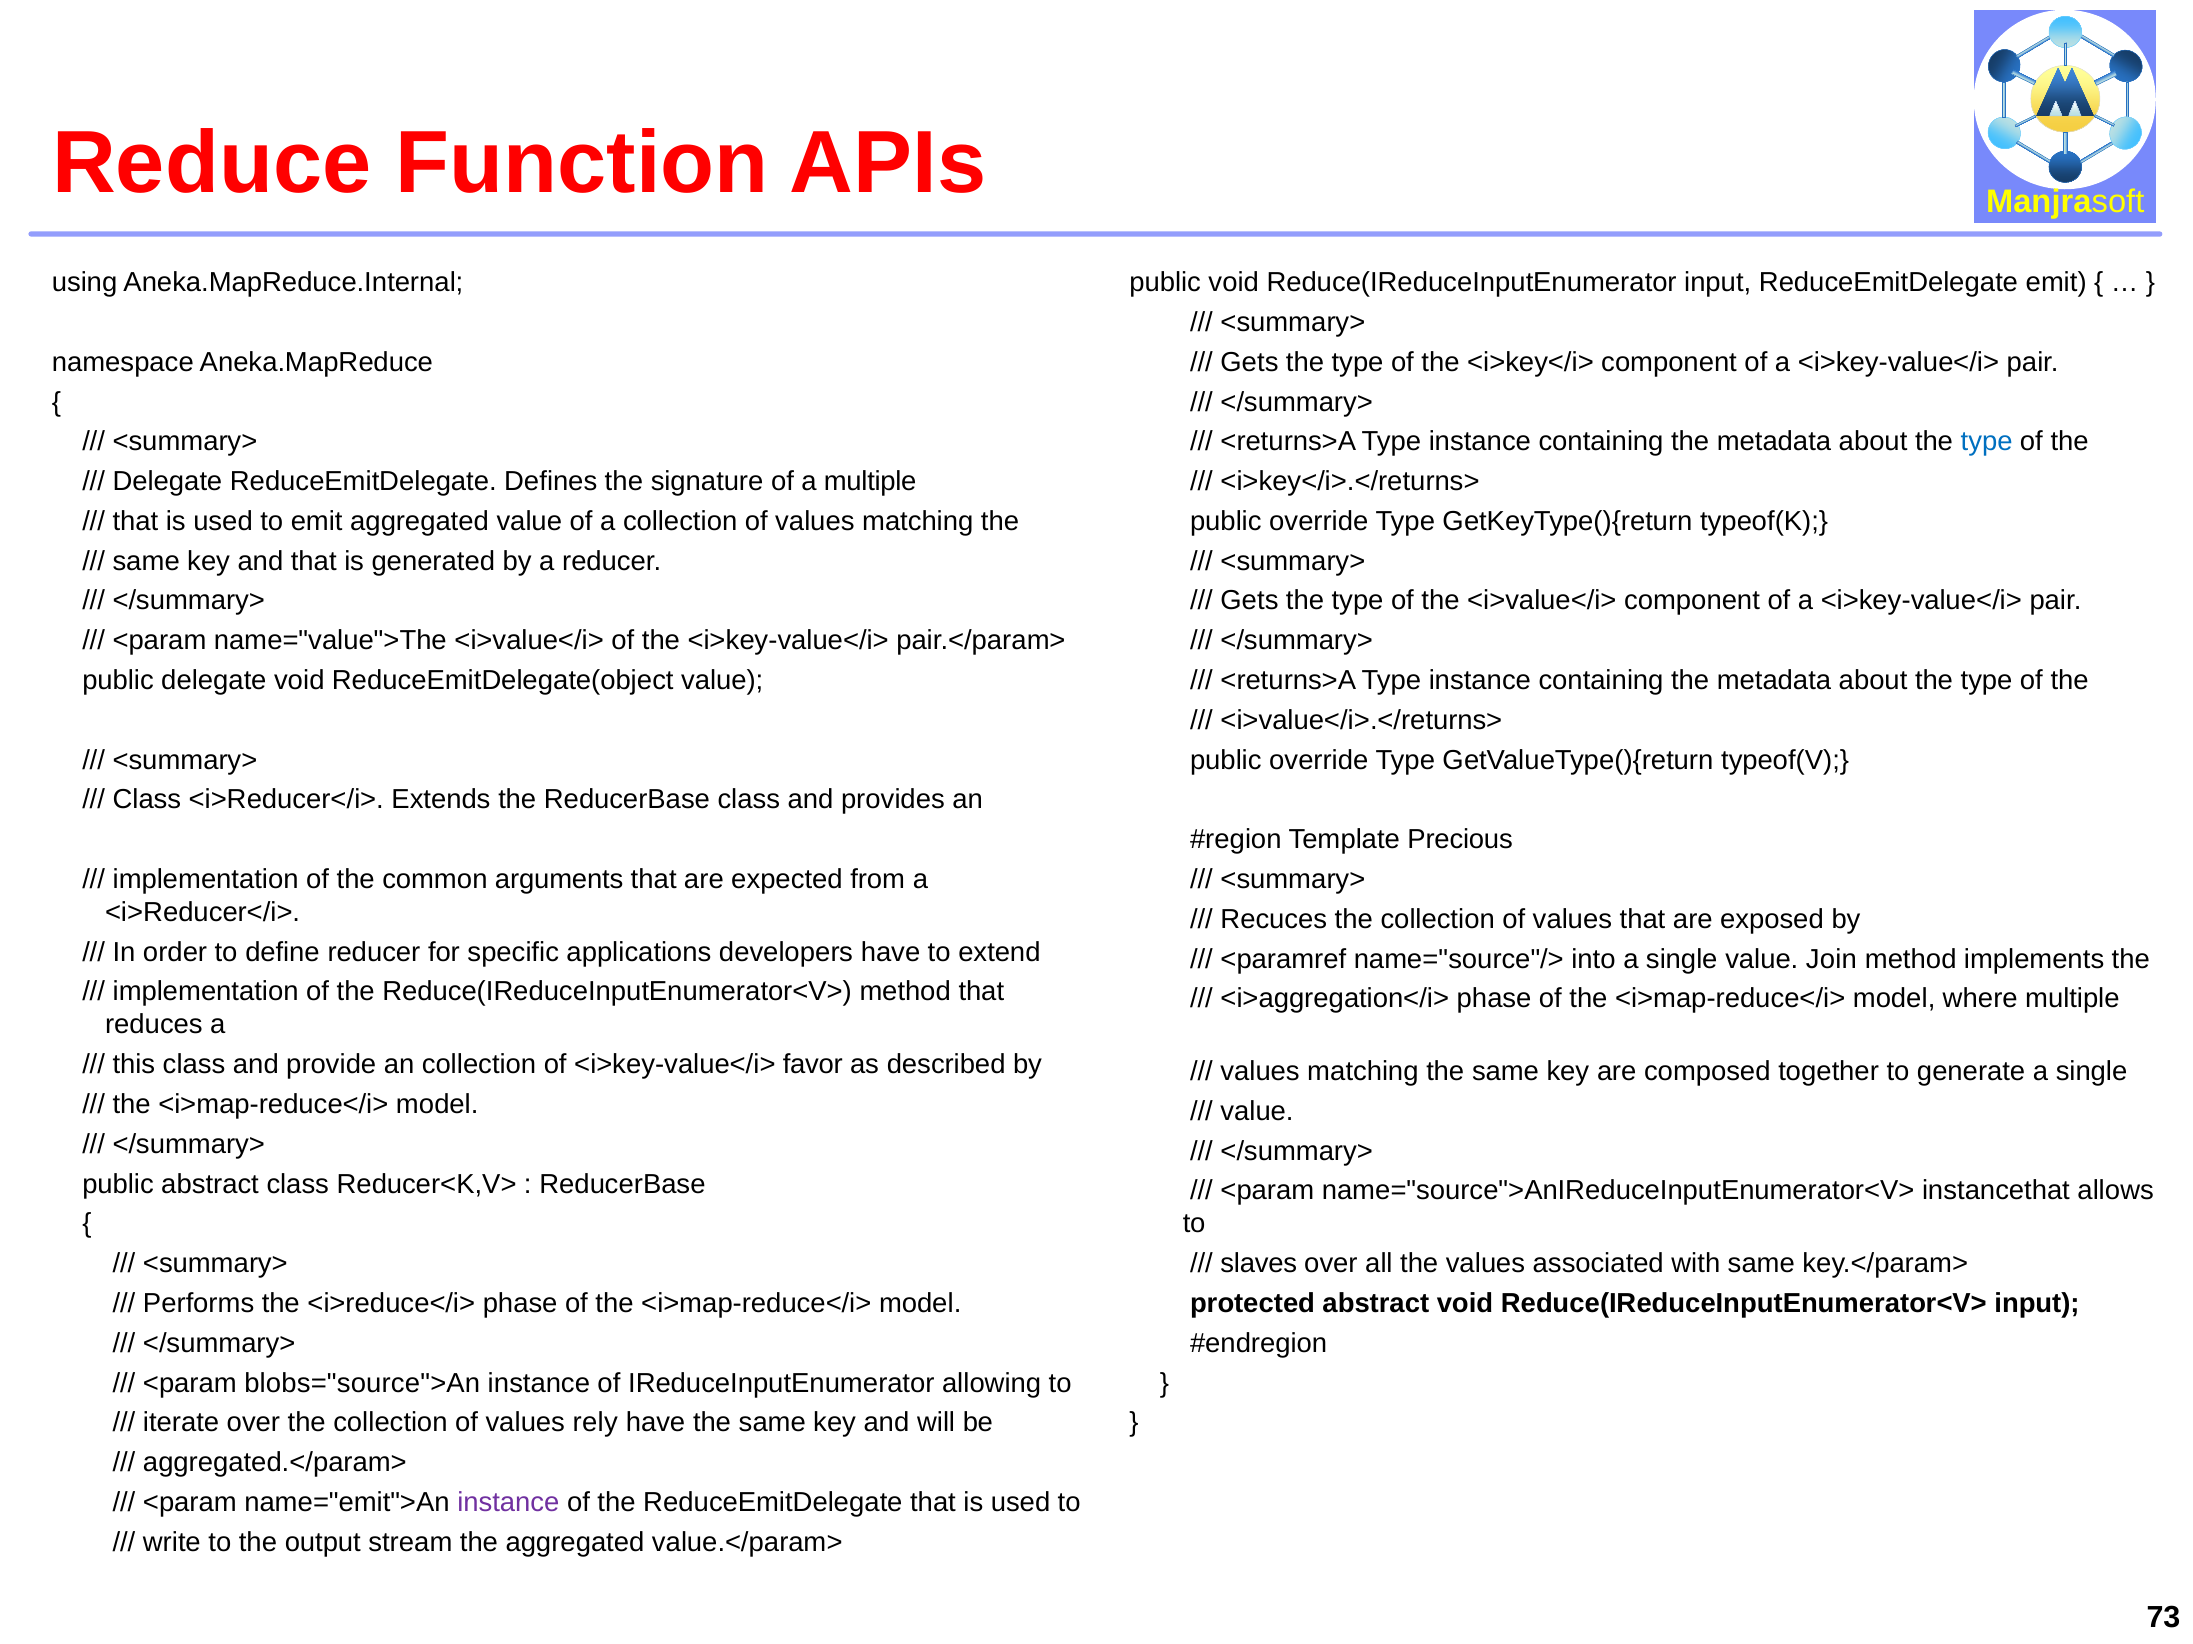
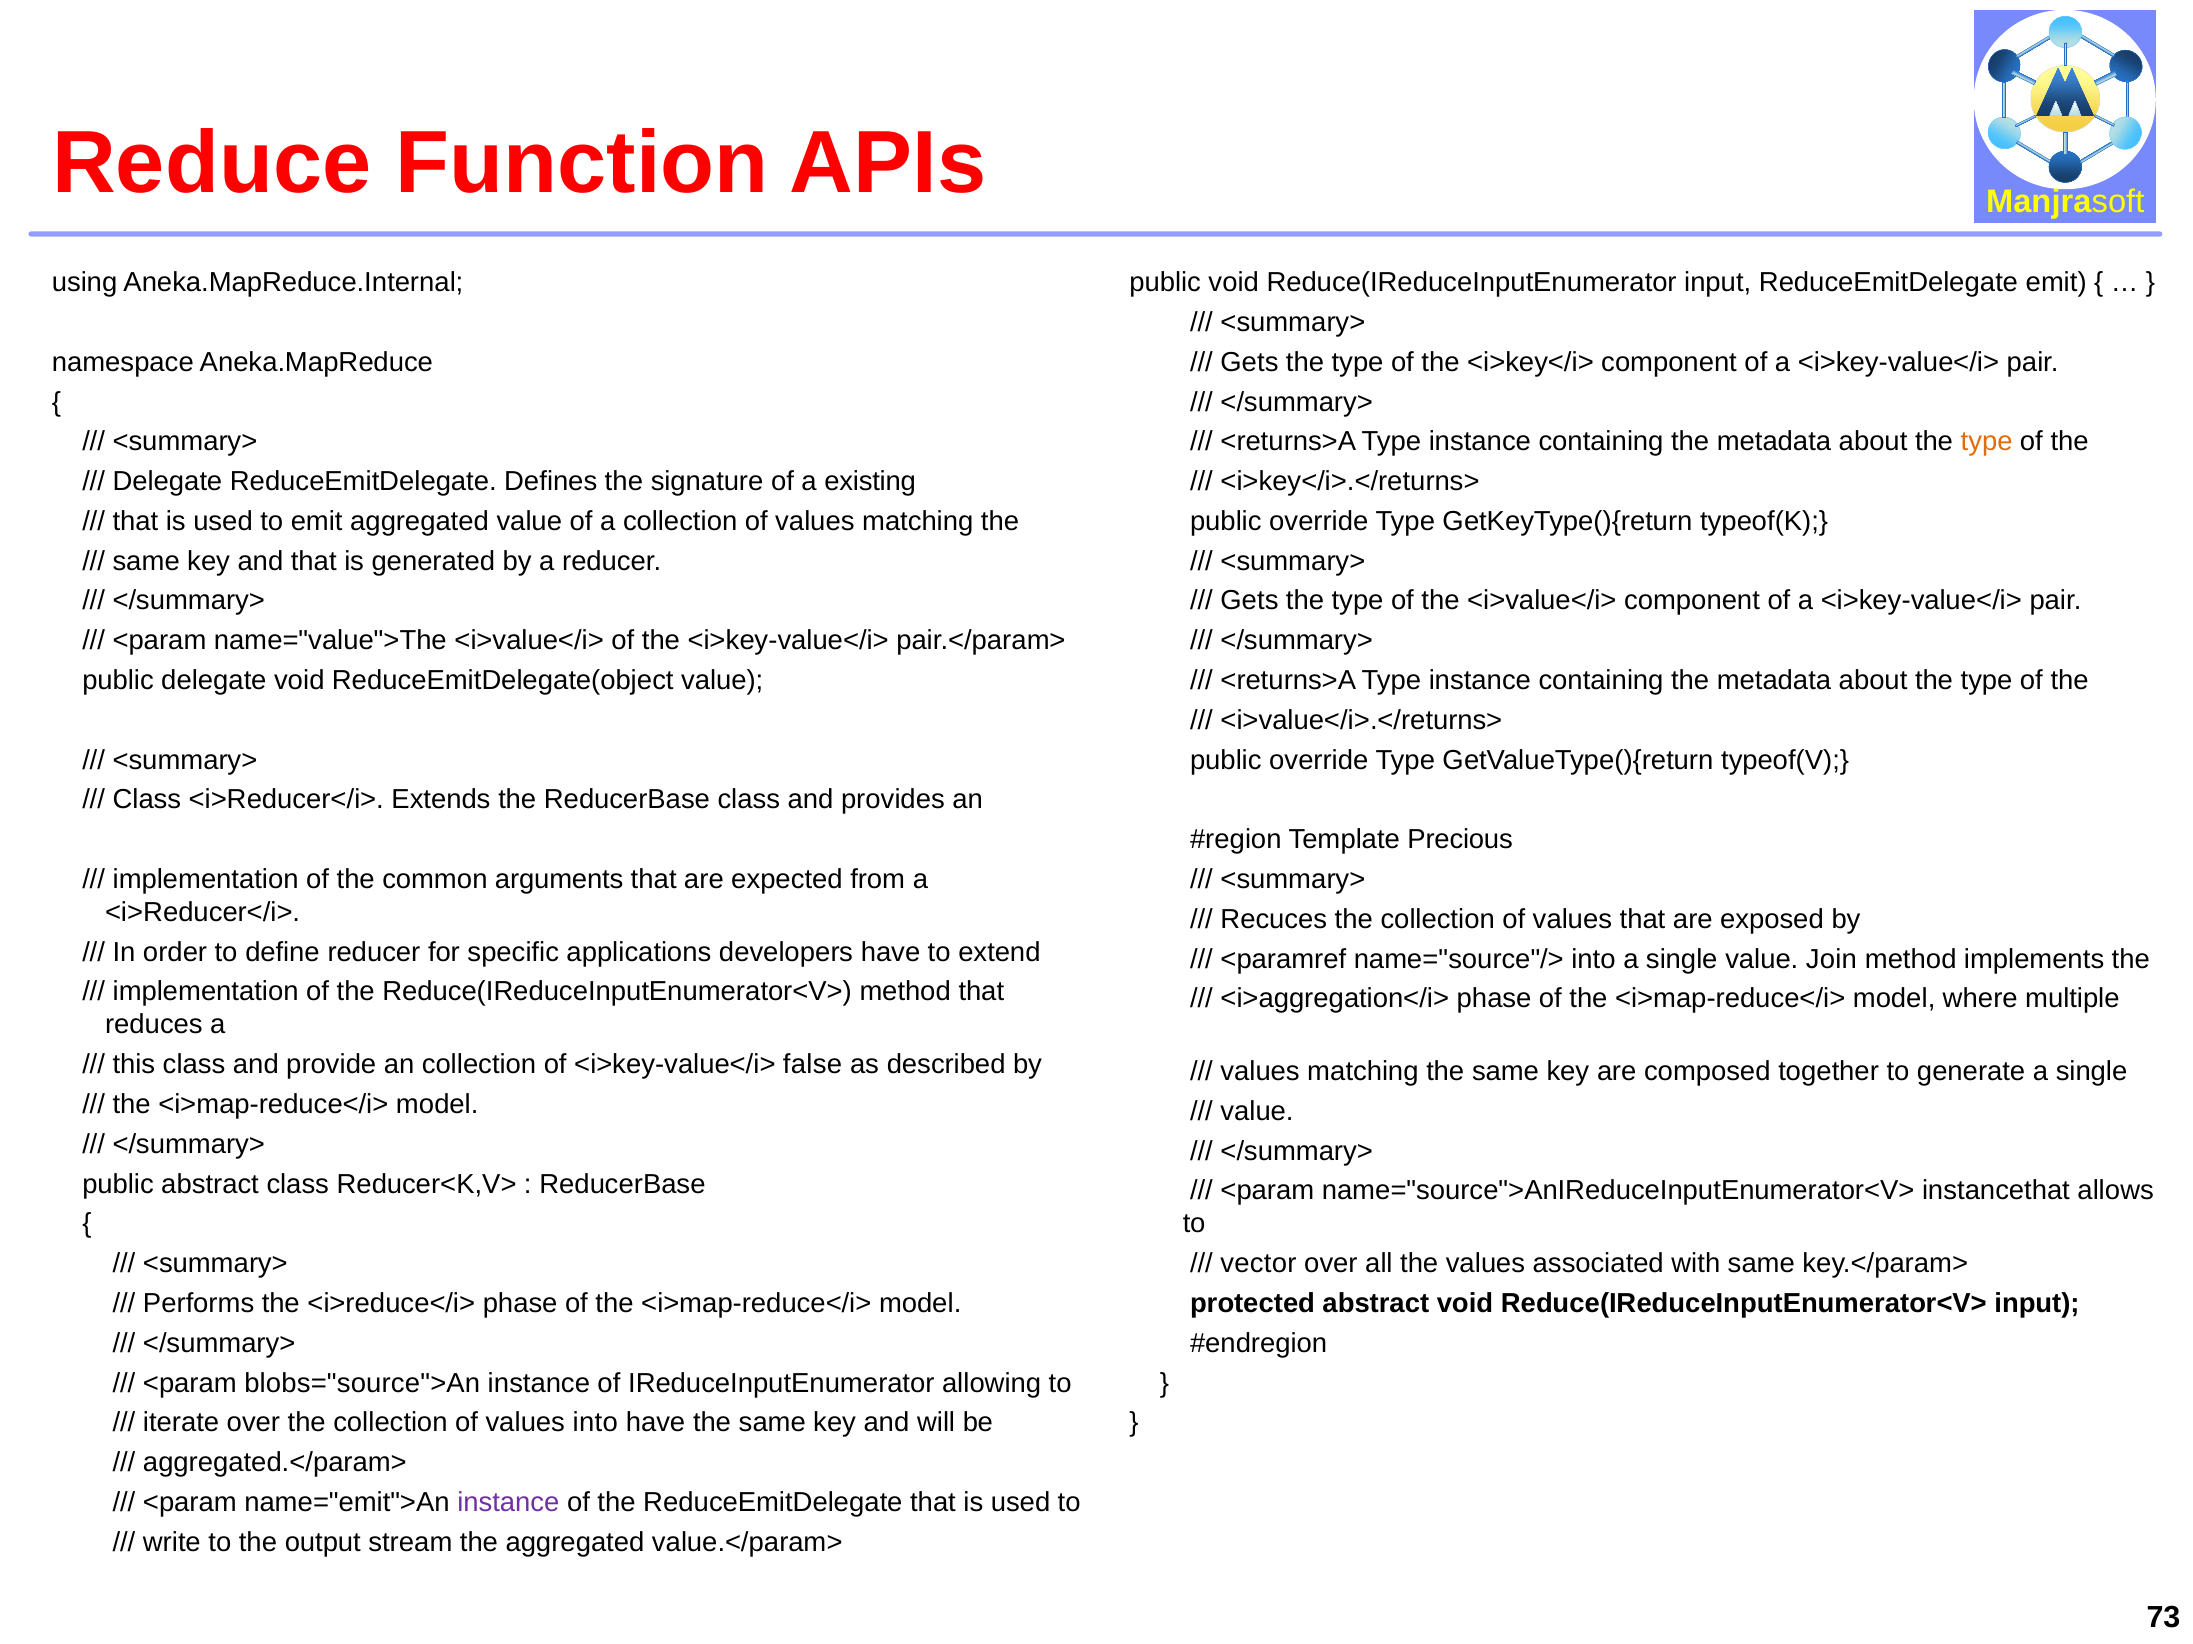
type at (1987, 442) colour: blue -> orange
a multiple: multiple -> existing
favor: favor -> false
slaves: slaves -> vector
values rely: rely -> into
